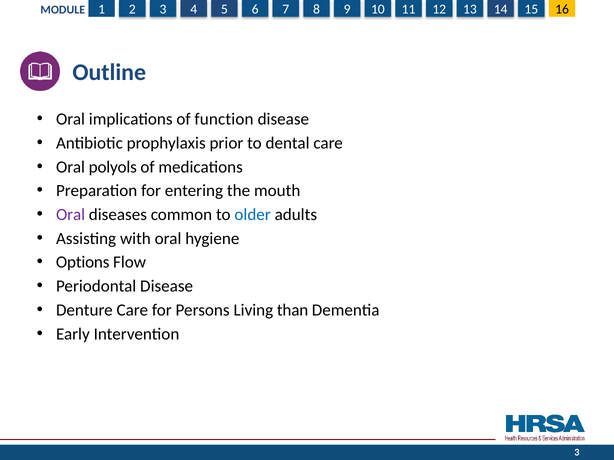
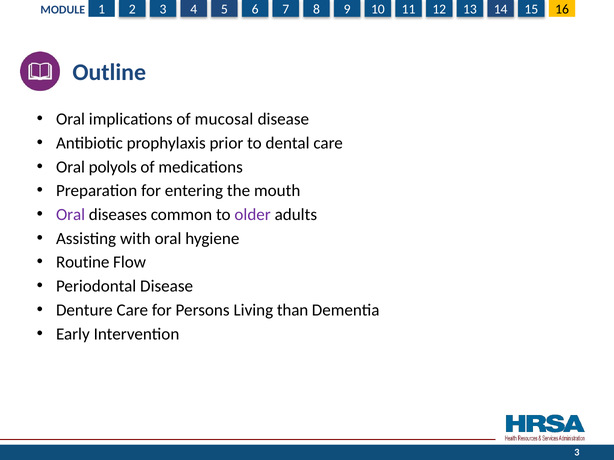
function: function -> mucosal
older colour: blue -> purple
Options: Options -> Routine
